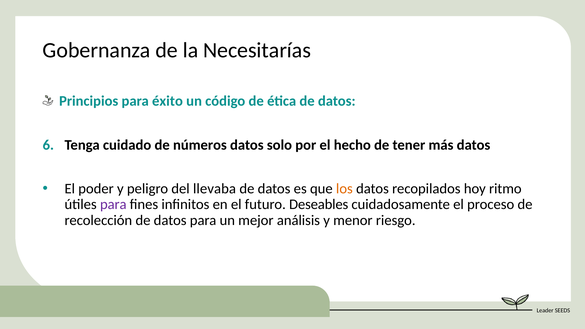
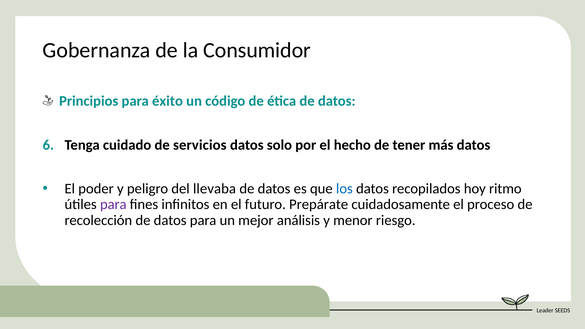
Necesitarías: Necesitarías -> Consumidor
números: números -> servicios
los colour: orange -> blue
Deseables: Deseables -> Prepárate
